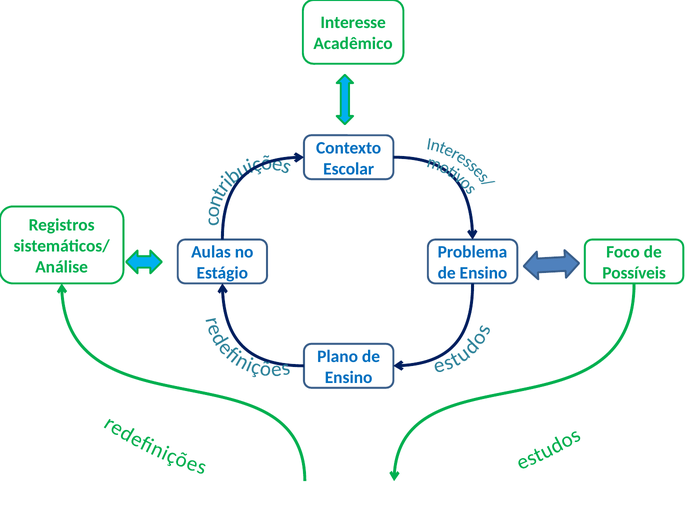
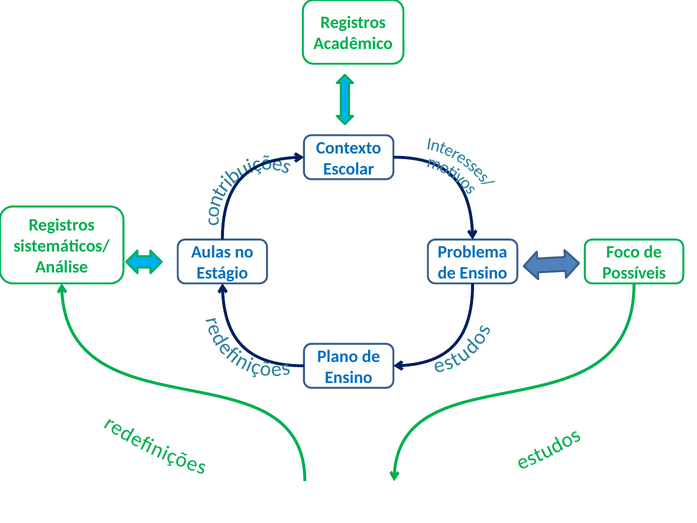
Interesse at (353, 23): Interesse -> Registros
